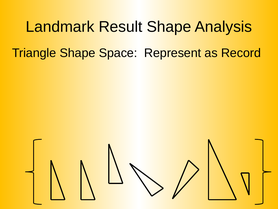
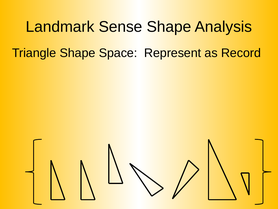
Result: Result -> Sense
